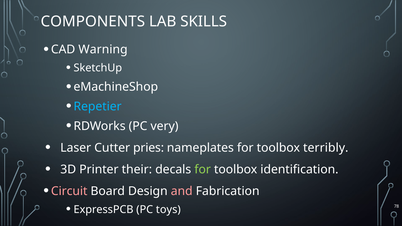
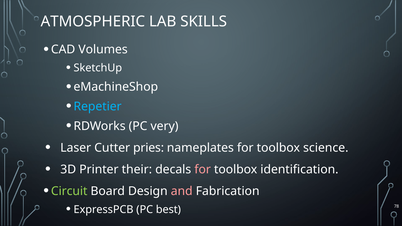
COMPONENTS: COMPONENTS -> ATMOSPHERIC
Warning: Warning -> Volumes
terribly: terribly -> science
for at (203, 169) colour: light green -> pink
Circuit colour: pink -> light green
toys: toys -> best
